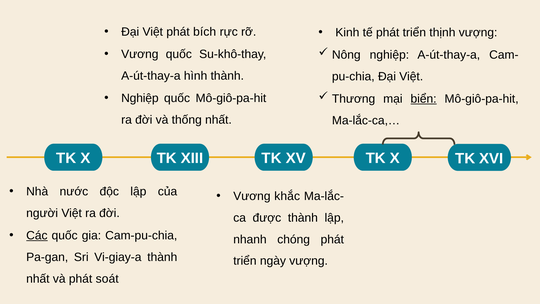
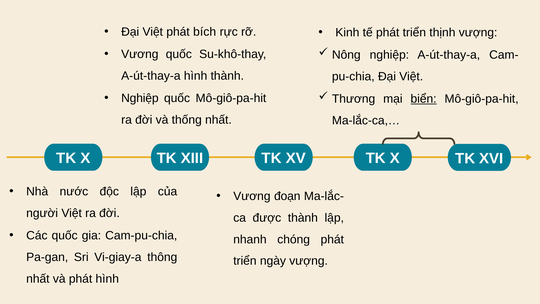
khắc: khắc -> đoạn
Các underline: present -> none
Vi-giay-a thành: thành -> thông
phát soát: soát -> hình
